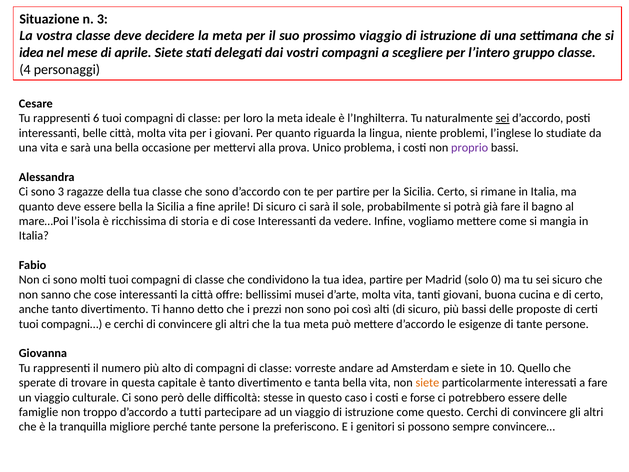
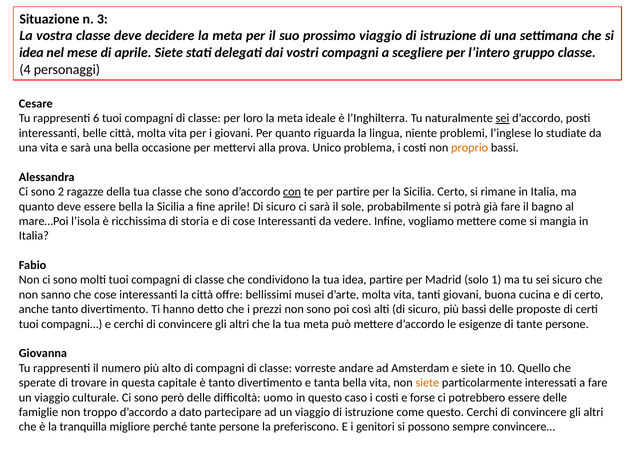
proprio colour: purple -> orange
sono 3: 3 -> 2
con underline: none -> present
0: 0 -> 1
stesse: stesse -> uomo
tutti: tutti -> dato
